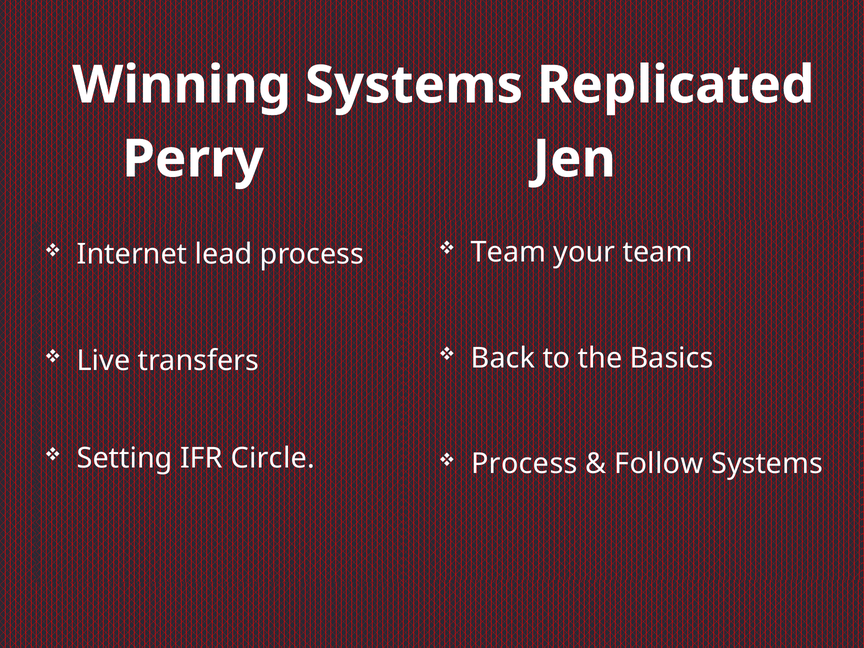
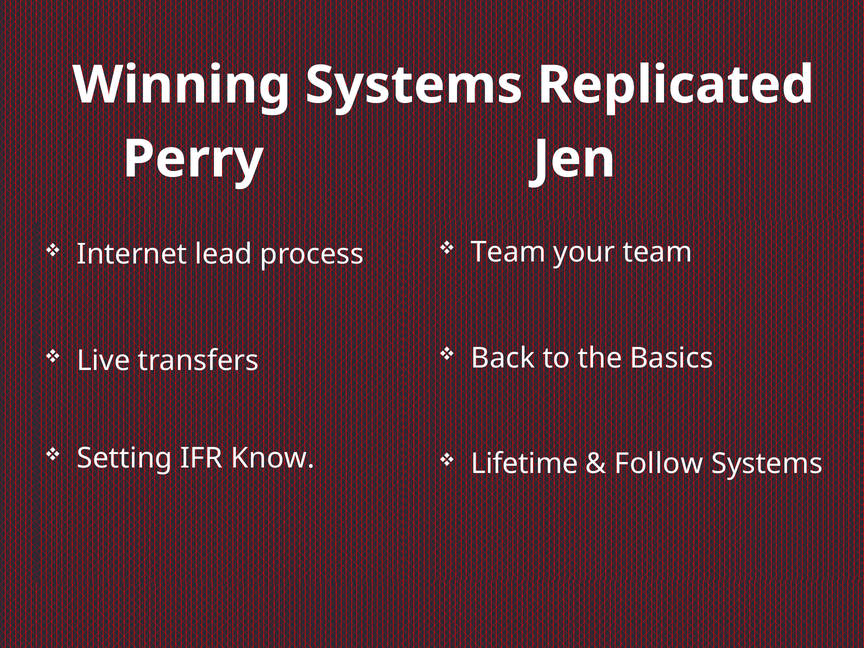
Circle: Circle -> Know
Process at (524, 464): Process -> Lifetime
